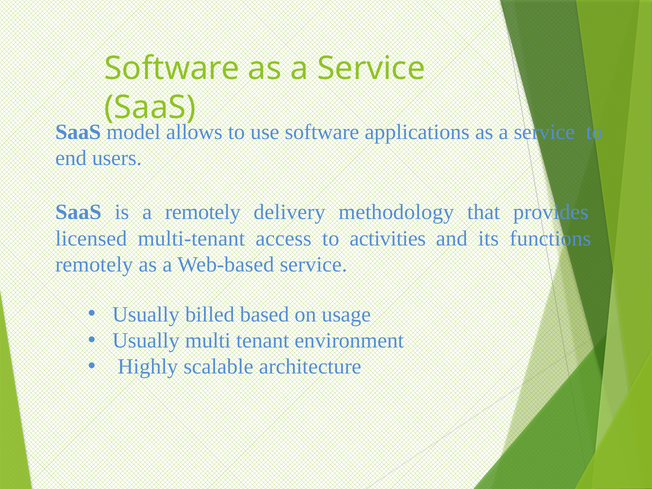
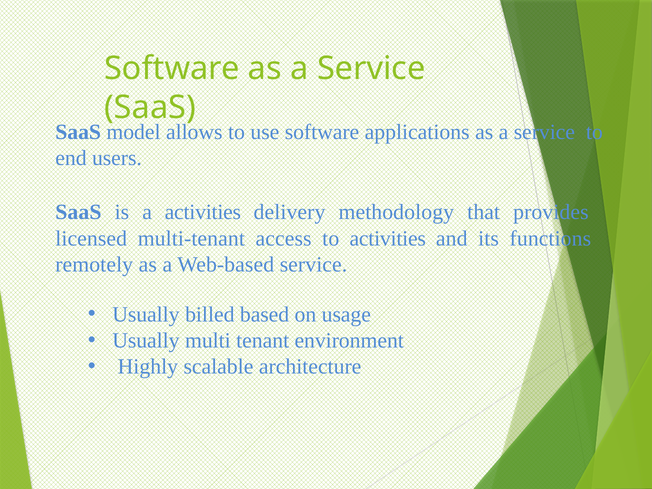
a remotely: remotely -> activities
